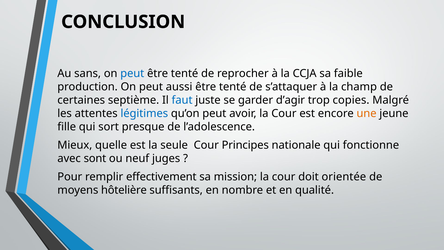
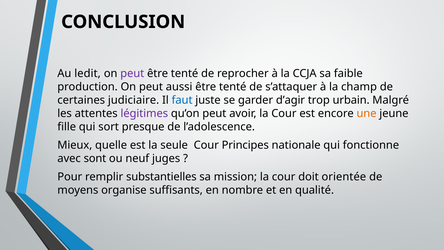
sans: sans -> ledit
peut at (132, 74) colour: blue -> purple
septième: septième -> judiciaire
copies: copies -> urbain
légitimes colour: blue -> purple
effectivement: effectivement -> substantielles
hôtelière: hôtelière -> organise
